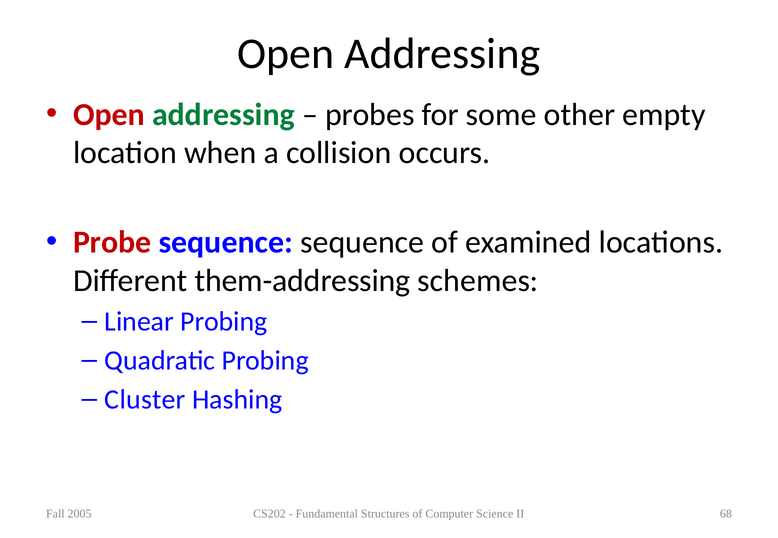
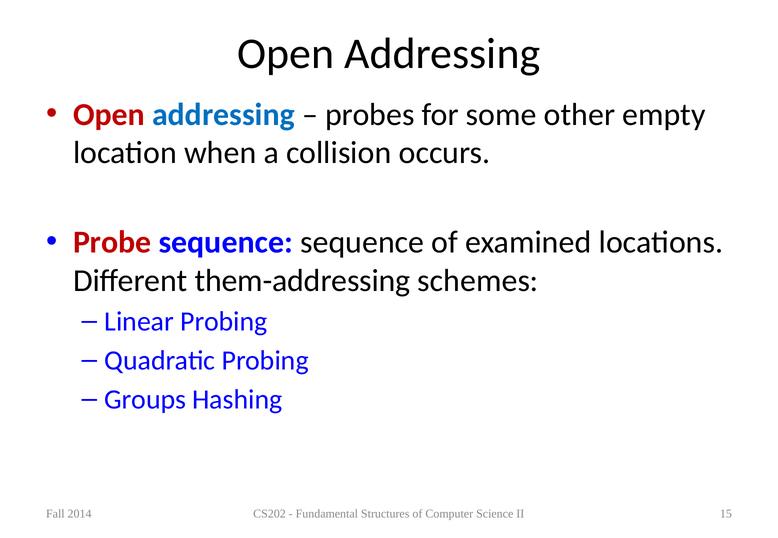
addressing at (223, 115) colour: green -> blue
Cluster: Cluster -> Groups
2005: 2005 -> 2014
68: 68 -> 15
